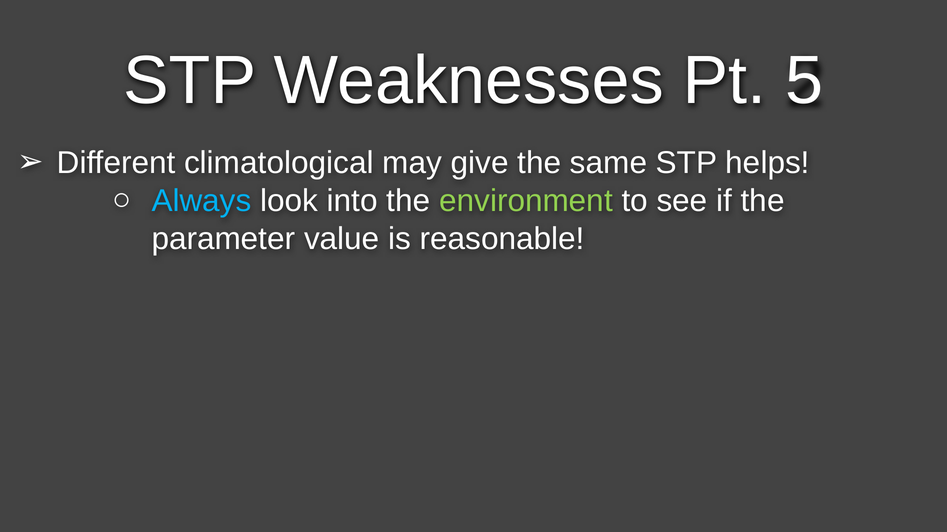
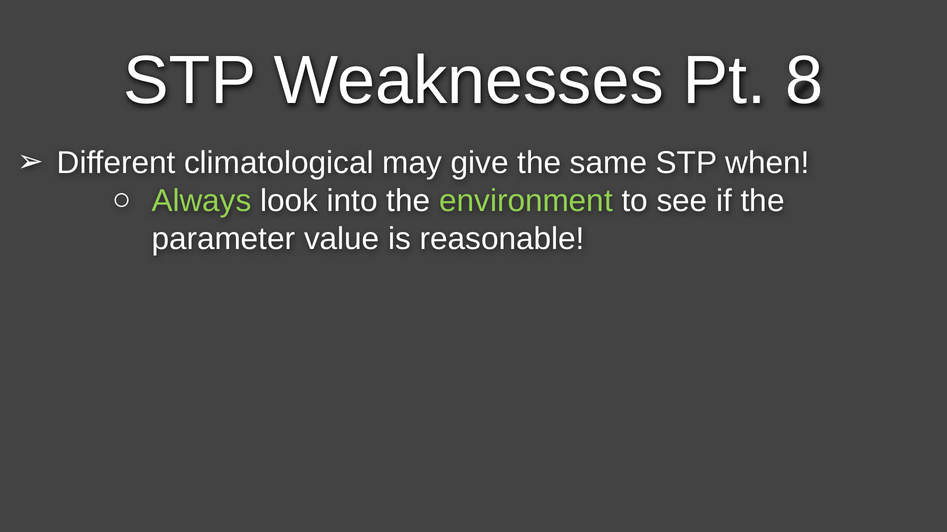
5: 5 -> 8
helps: helps -> when
Always colour: light blue -> light green
